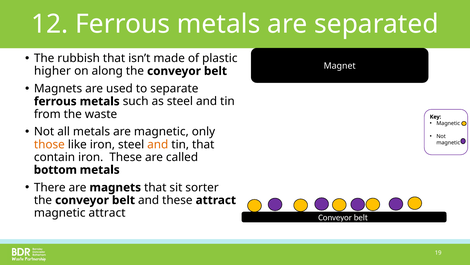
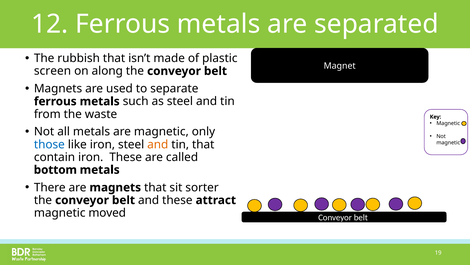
higher: higher -> screen
those colour: orange -> blue
magnetic attract: attract -> moved
